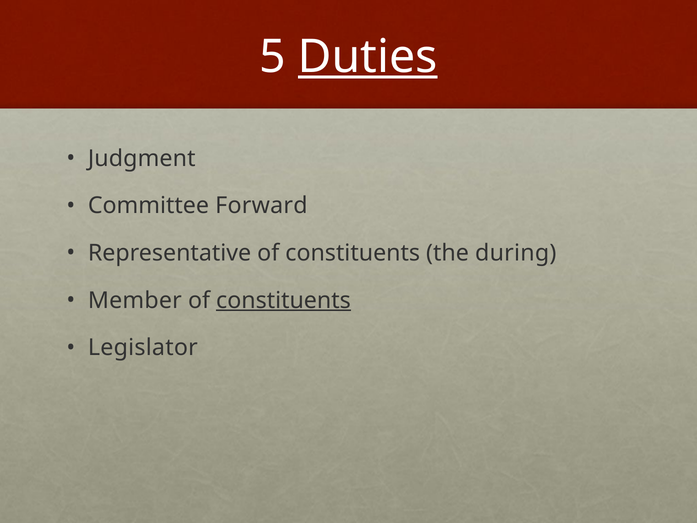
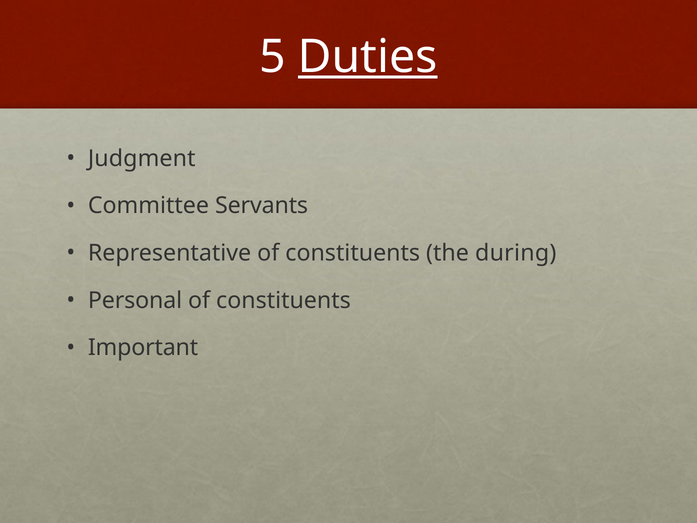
Forward: Forward -> Servants
Member: Member -> Personal
constituents at (283, 300) underline: present -> none
Legislator: Legislator -> Important
